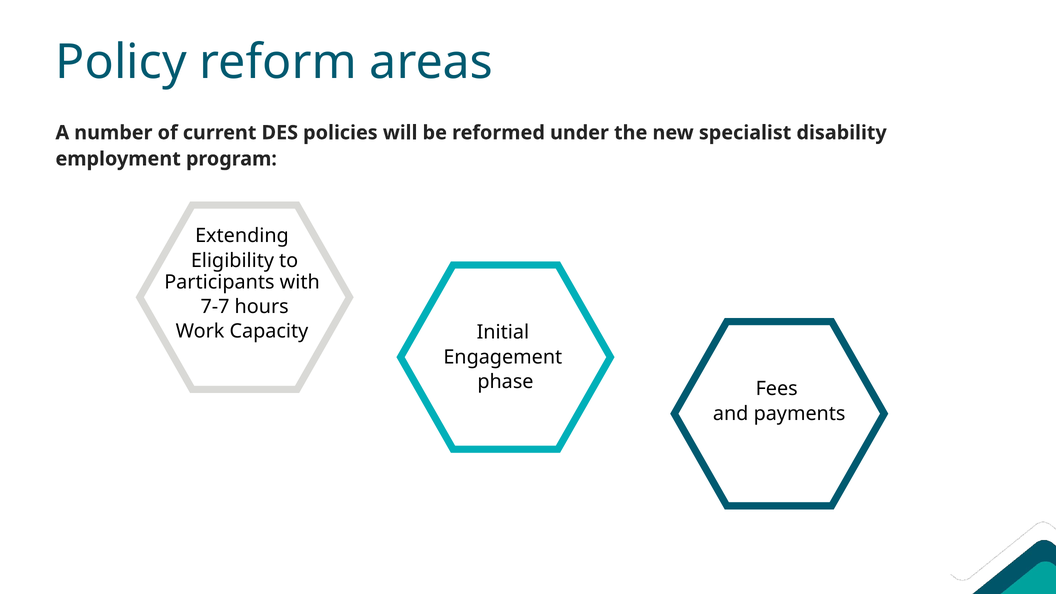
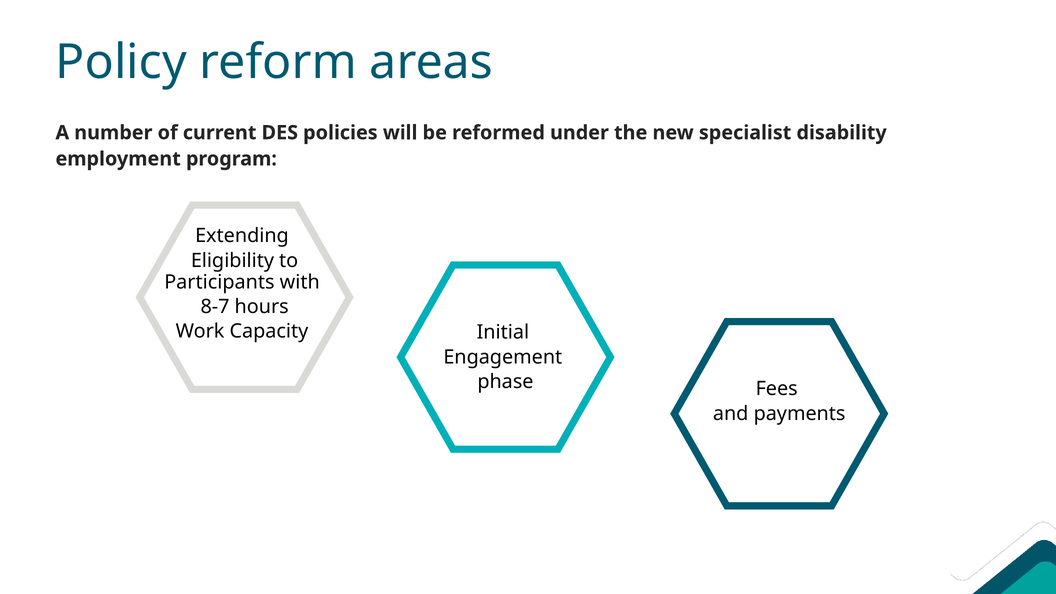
7-7: 7-7 -> 8-7
